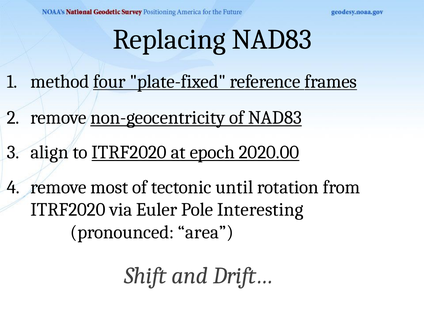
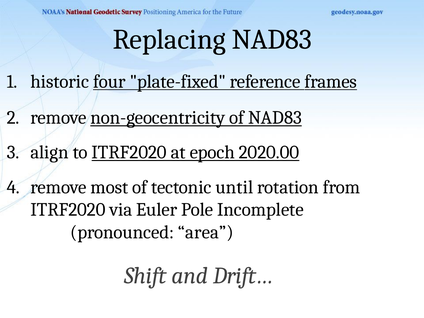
method: method -> historic
Interesting: Interesting -> Incomplete
